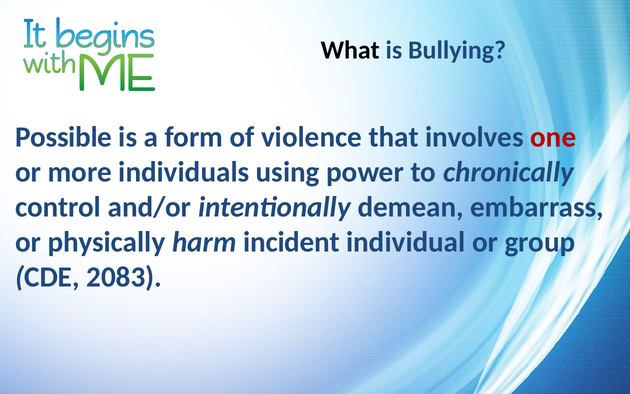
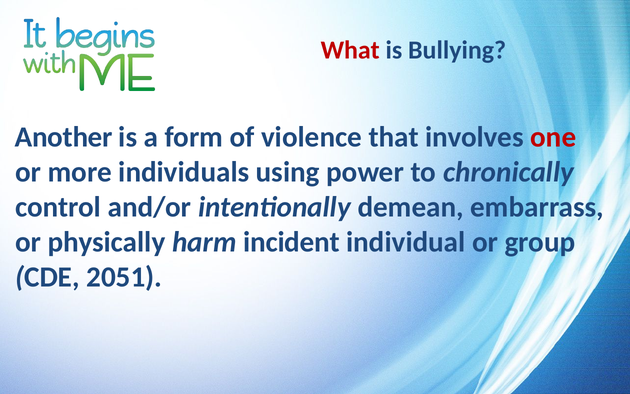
What colour: black -> red
Possible: Possible -> Another
2083: 2083 -> 2051
